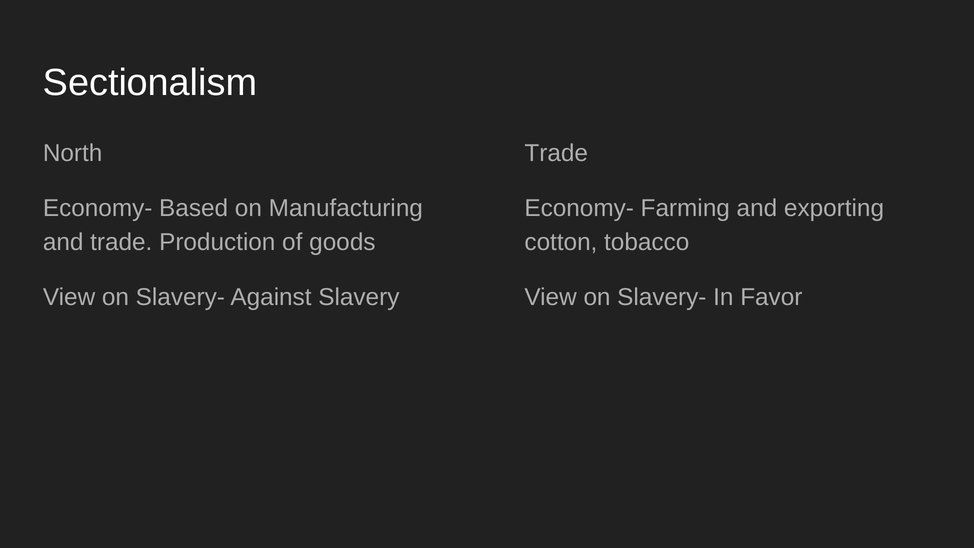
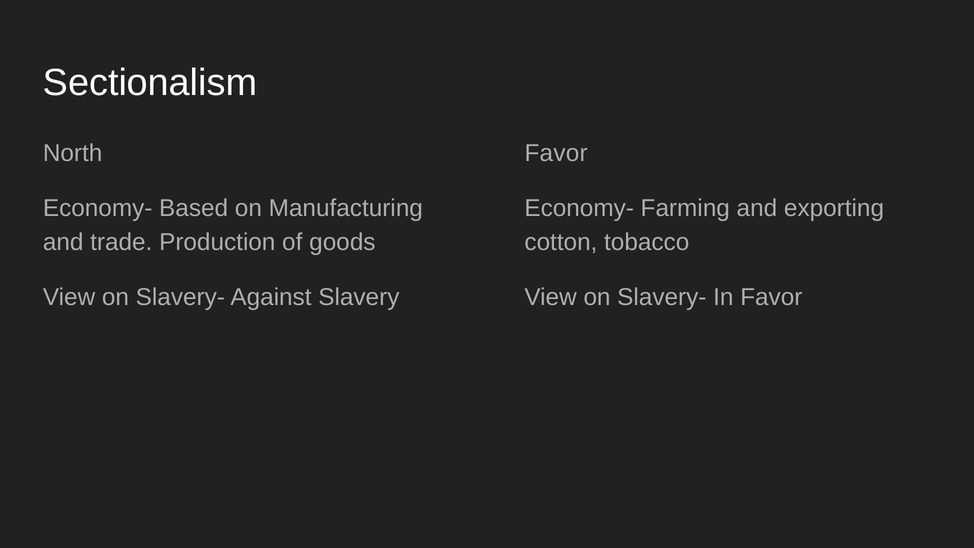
Trade at (556, 153): Trade -> Favor
